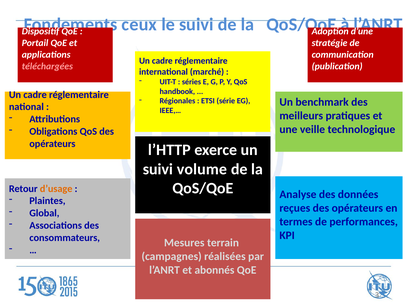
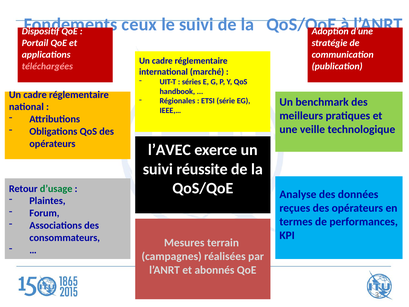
l’HTTP: l’HTTP -> l’AVEC
volume: volume -> réussite
d’usage colour: orange -> green
Global: Global -> Forum
